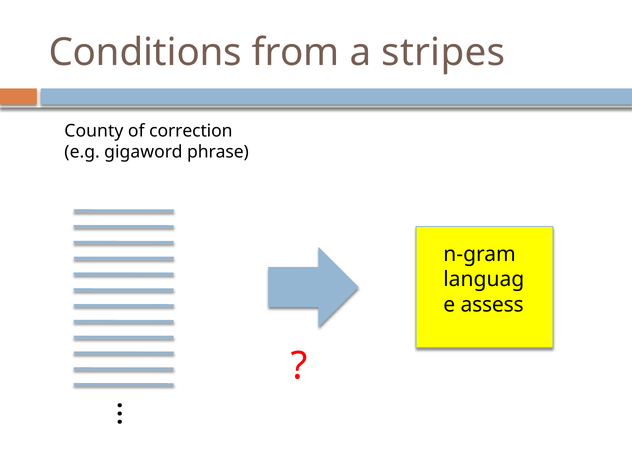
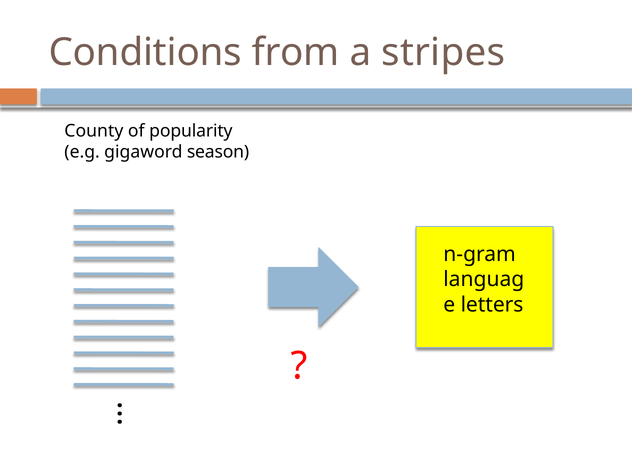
correction: correction -> popularity
phrase: phrase -> season
assess: assess -> letters
